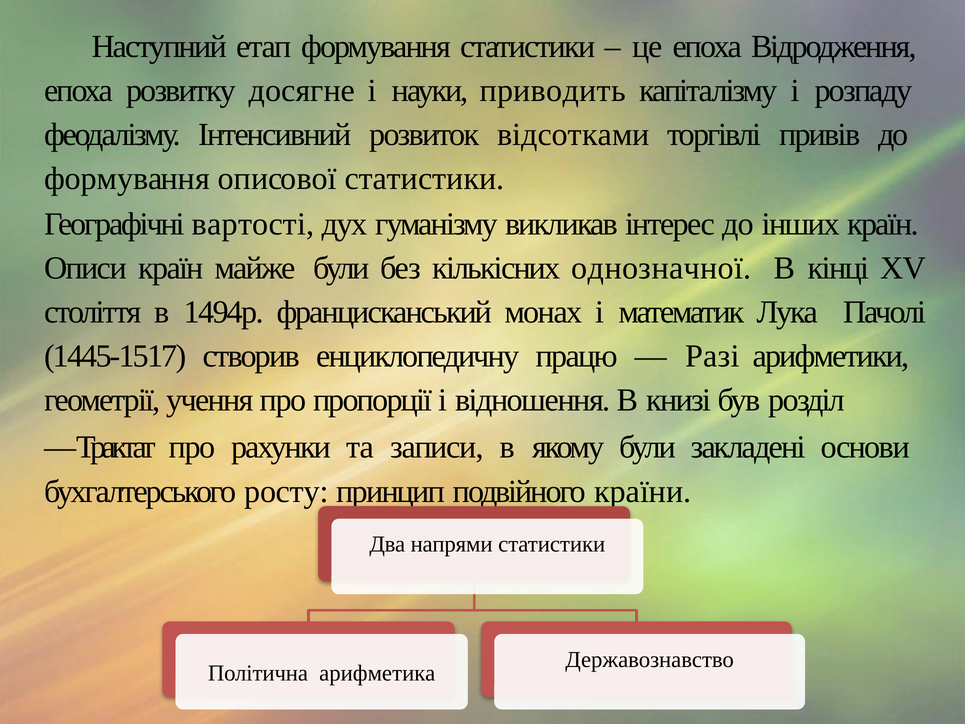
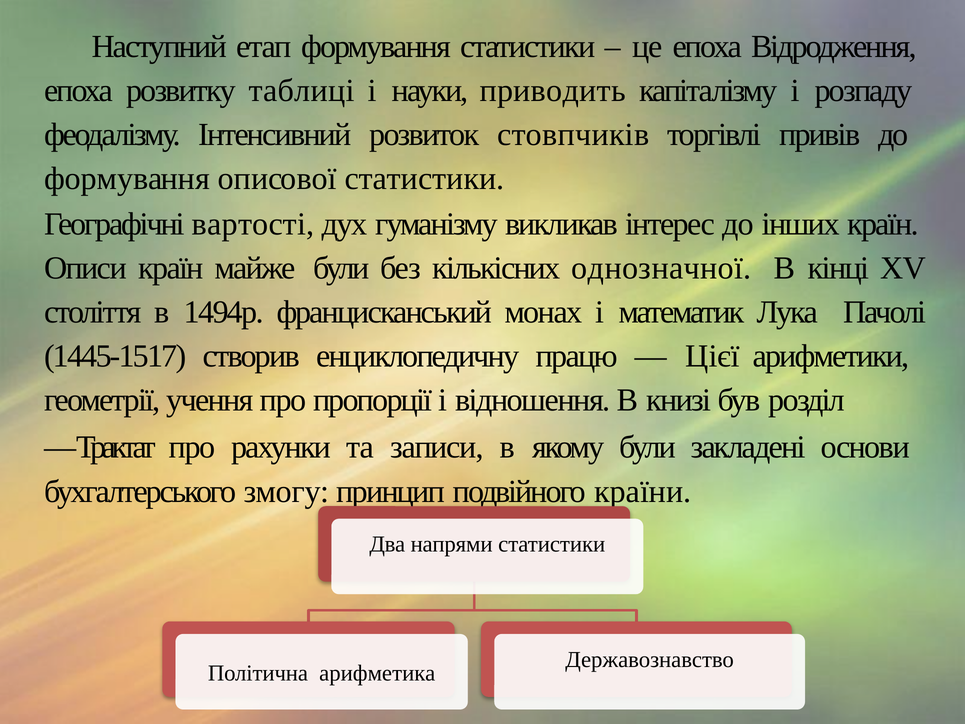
досягне: досягне -> таблиці
відсотками: відсотками -> стовпчиків
Разі: Разі -> Цієї
росту: росту -> змогу
